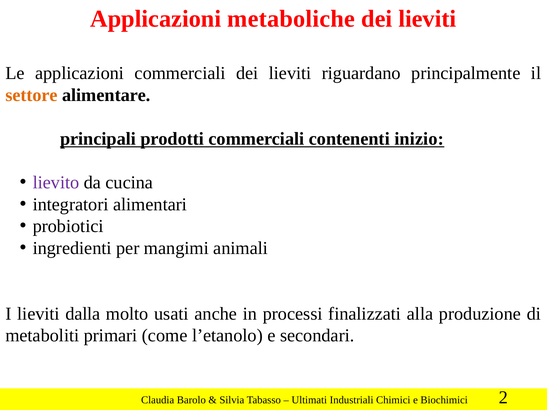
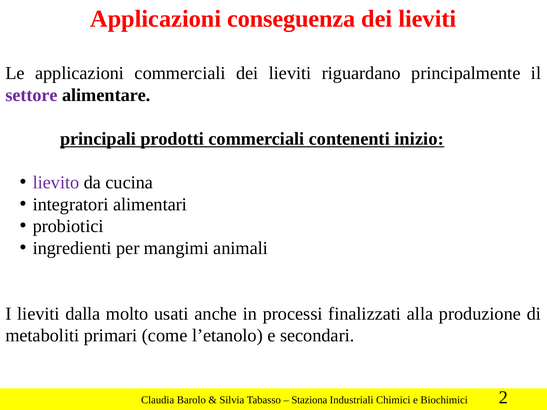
metaboliche: metaboliche -> conseguenza
settore colour: orange -> purple
Ultimati: Ultimati -> Staziona
